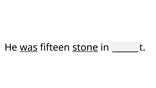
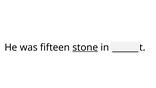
was underline: present -> none
